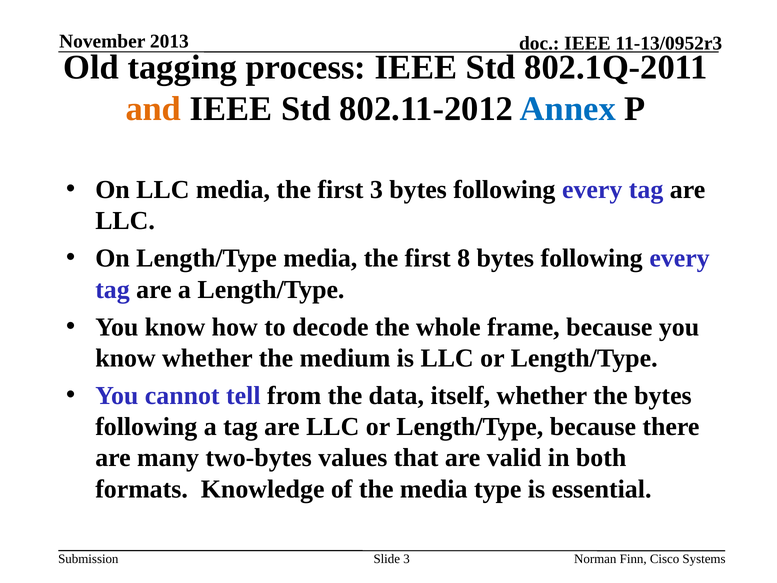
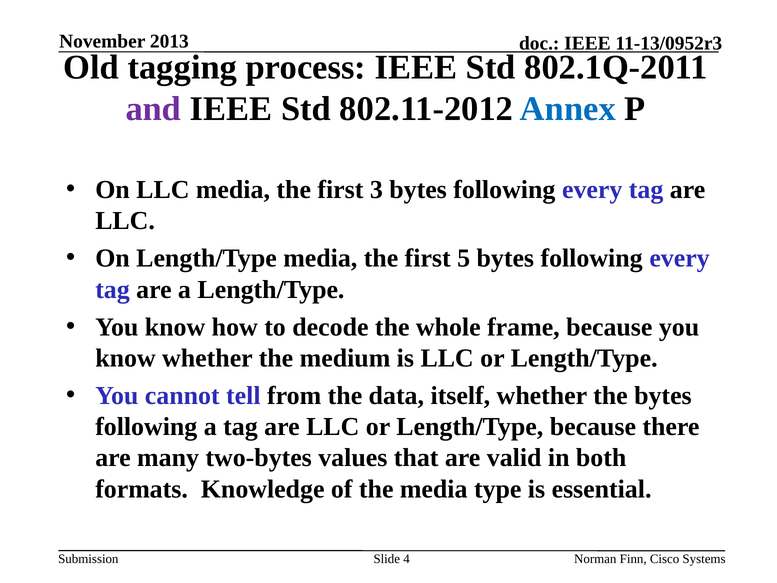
and colour: orange -> purple
8: 8 -> 5
Slide 3: 3 -> 4
